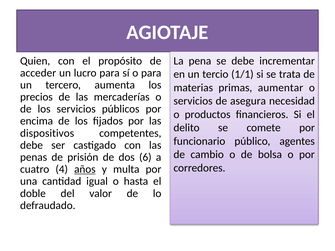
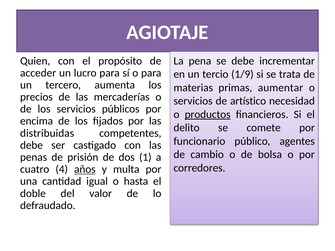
1/1: 1/1 -> 1/9
asegura: asegura -> artístico
productos underline: none -> present
dispositivos: dispositivos -> distribuidas
6: 6 -> 1
